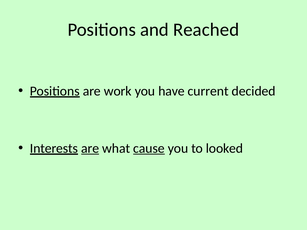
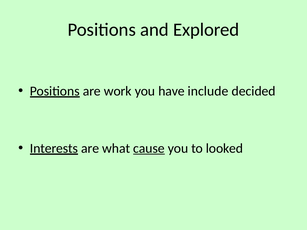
Reached: Reached -> Explored
current: current -> include
are at (90, 148) underline: present -> none
